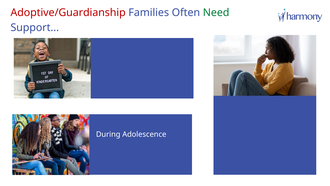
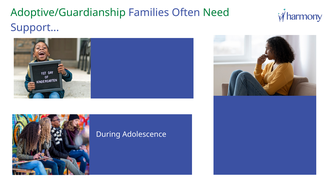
Adoptive/Guardianship colour: red -> green
